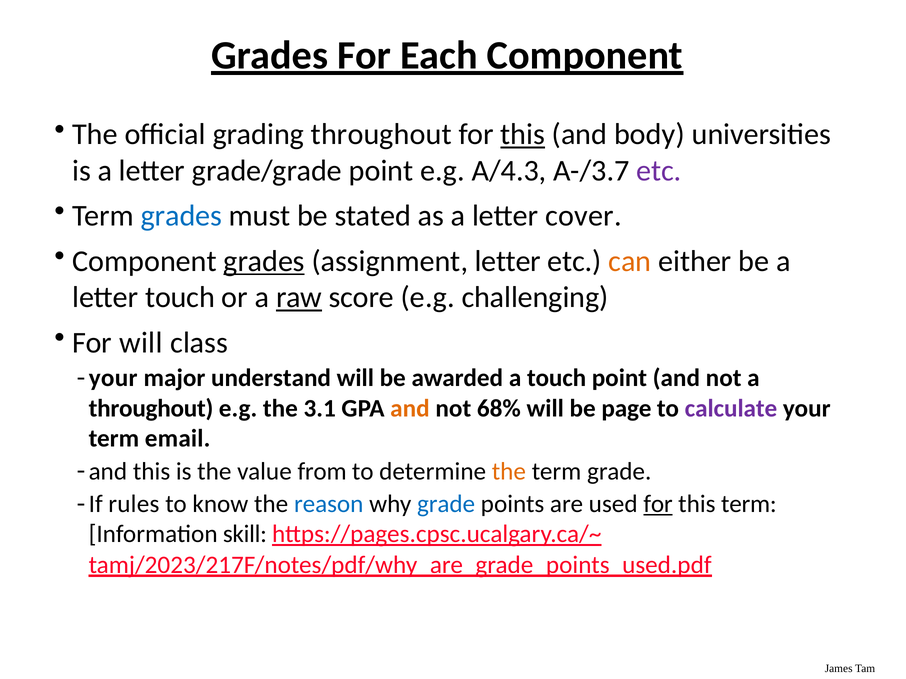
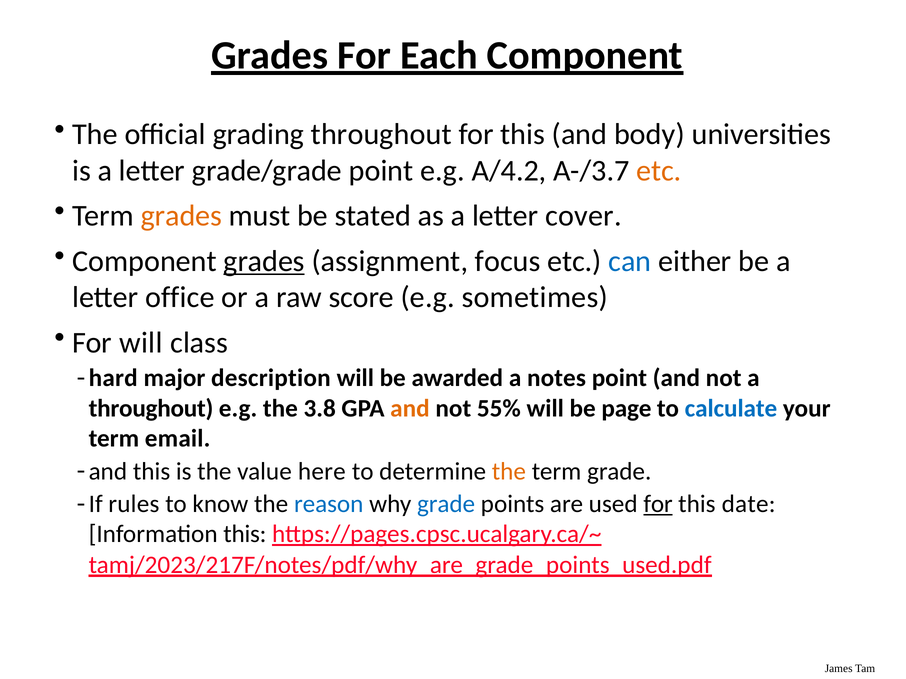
this at (523, 135) underline: present -> none
A/4.3: A/4.3 -> A/4.2
etc at (659, 171) colour: purple -> orange
grades at (181, 216) colour: blue -> orange
assignment letter: letter -> focus
can colour: orange -> blue
letter touch: touch -> office
raw underline: present -> none
challenging: challenging -> sometimes
your at (113, 378): your -> hard
understand: understand -> description
a touch: touch -> notes
3.1: 3.1 -> 3.8
68%: 68% -> 55%
calculate colour: purple -> blue
from: from -> here
this term: term -> date
Information skill: skill -> this
